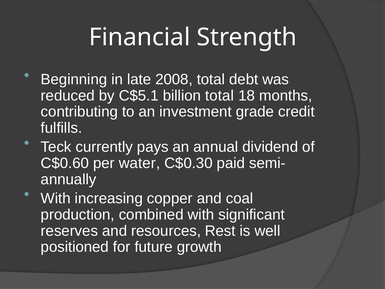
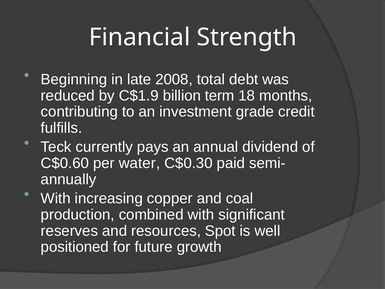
C$5.1: C$5.1 -> C$1.9
billion total: total -> term
Rest: Rest -> Spot
